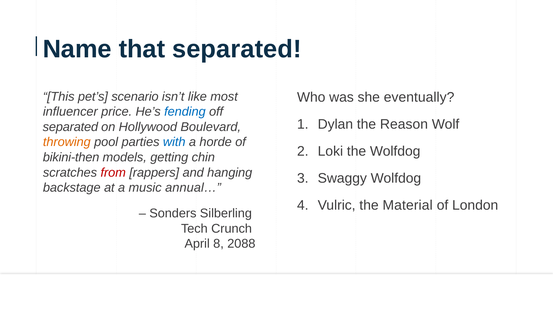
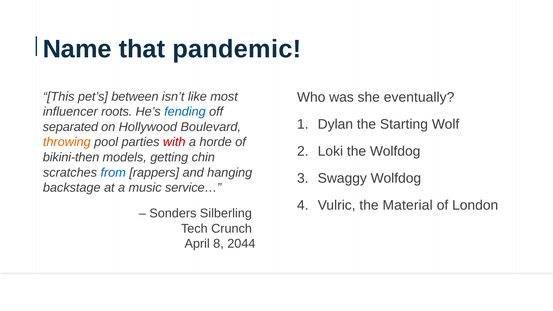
that separated: separated -> pandemic
scenario: scenario -> between
price: price -> roots
Reason: Reason -> Starting
with colour: blue -> red
from colour: red -> blue
annual…: annual… -> service…
2088: 2088 -> 2044
